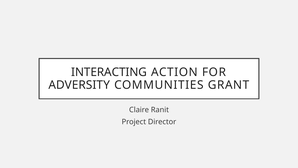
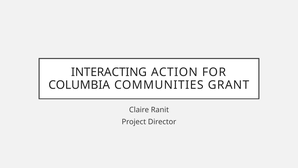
ADVERSITY: ADVERSITY -> COLUMBIA
